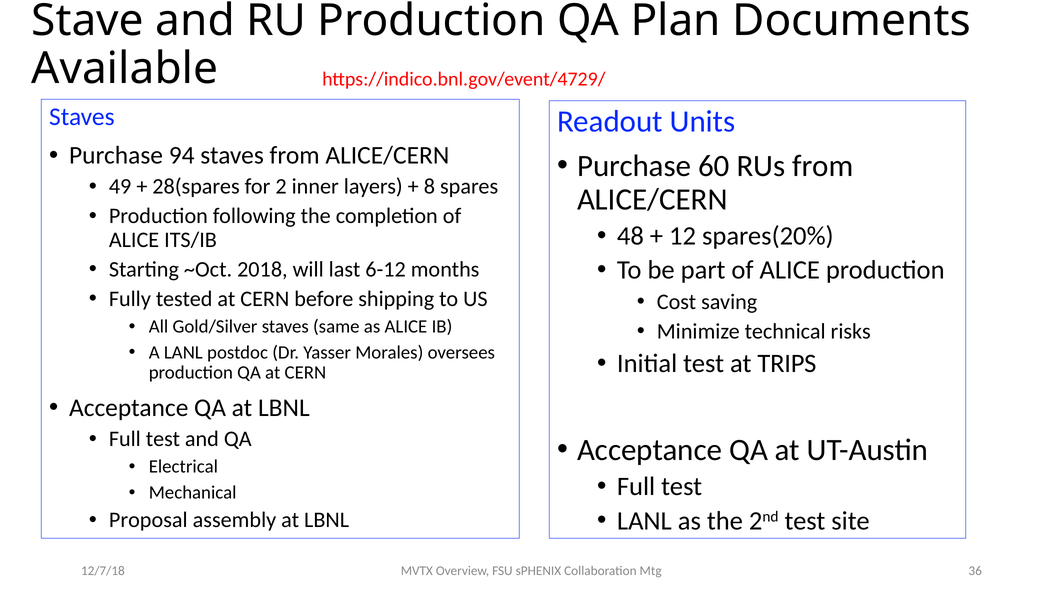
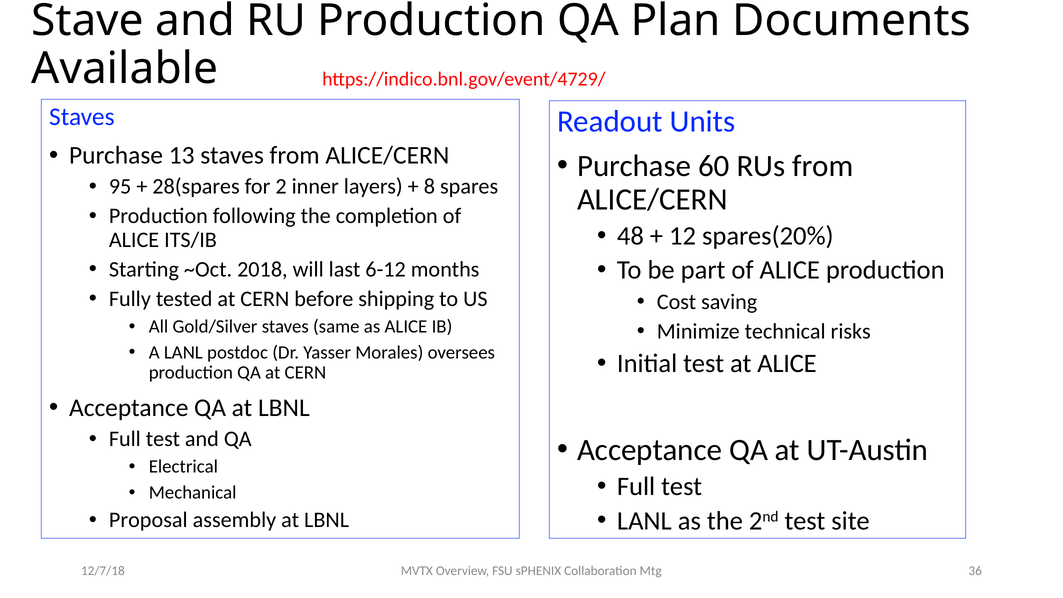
94: 94 -> 13
49: 49 -> 95
at TRIPS: TRIPS -> ALICE
